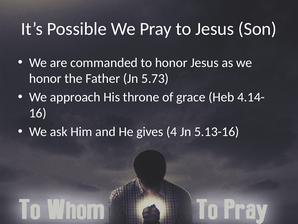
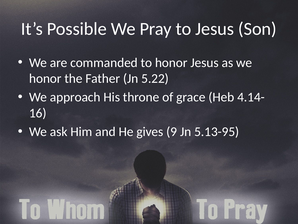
5.73: 5.73 -> 5.22
4: 4 -> 9
5.13-16: 5.13-16 -> 5.13-95
